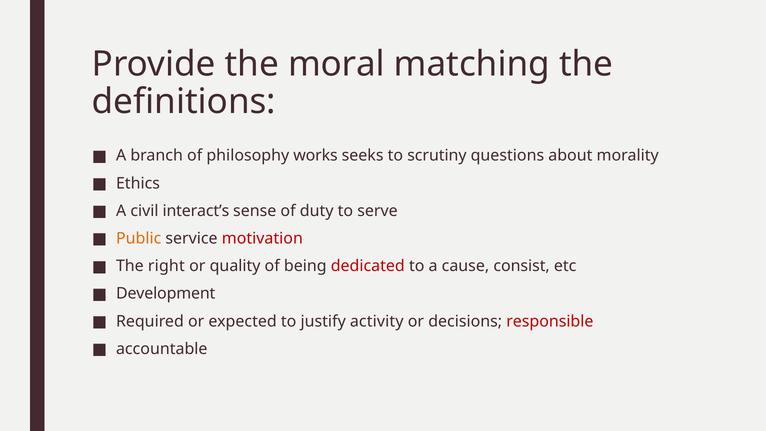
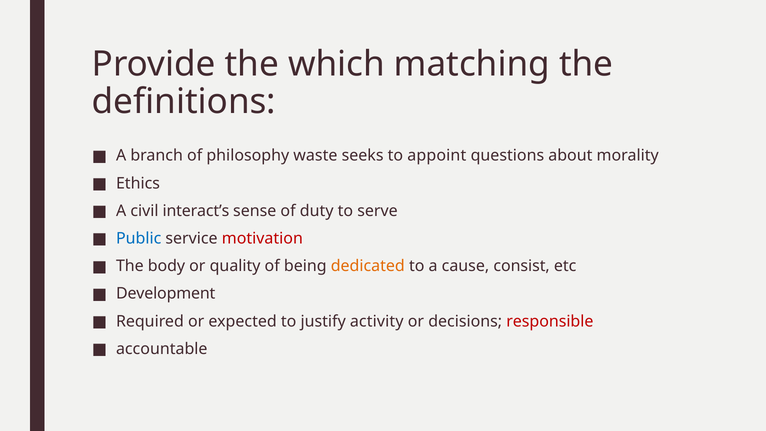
moral: moral -> which
works: works -> waste
scrutiny: scrutiny -> appoint
Public colour: orange -> blue
right: right -> body
dedicated colour: red -> orange
